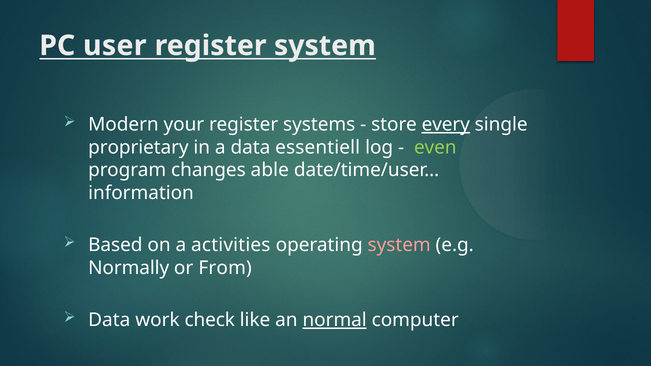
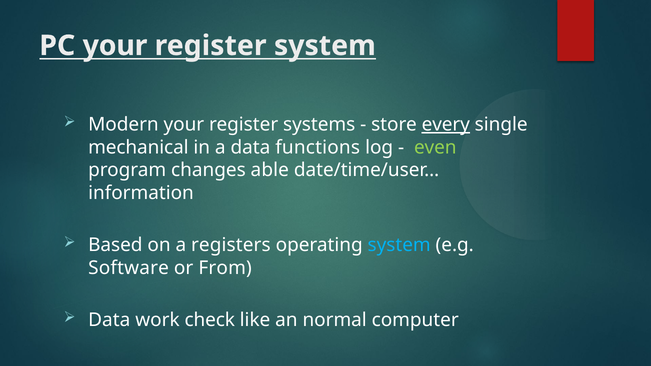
PC user: user -> your
proprietary: proprietary -> mechanical
essentiell: essentiell -> functions
activities: activities -> registers
system at (399, 245) colour: pink -> light blue
Normally: Normally -> Software
normal underline: present -> none
